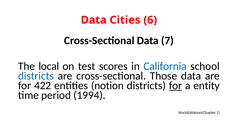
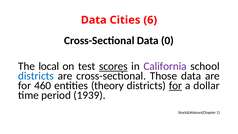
7: 7 -> 0
scores underline: none -> present
California colour: blue -> purple
422: 422 -> 460
notion: notion -> theory
entity: entity -> dollar
1994: 1994 -> 1939
